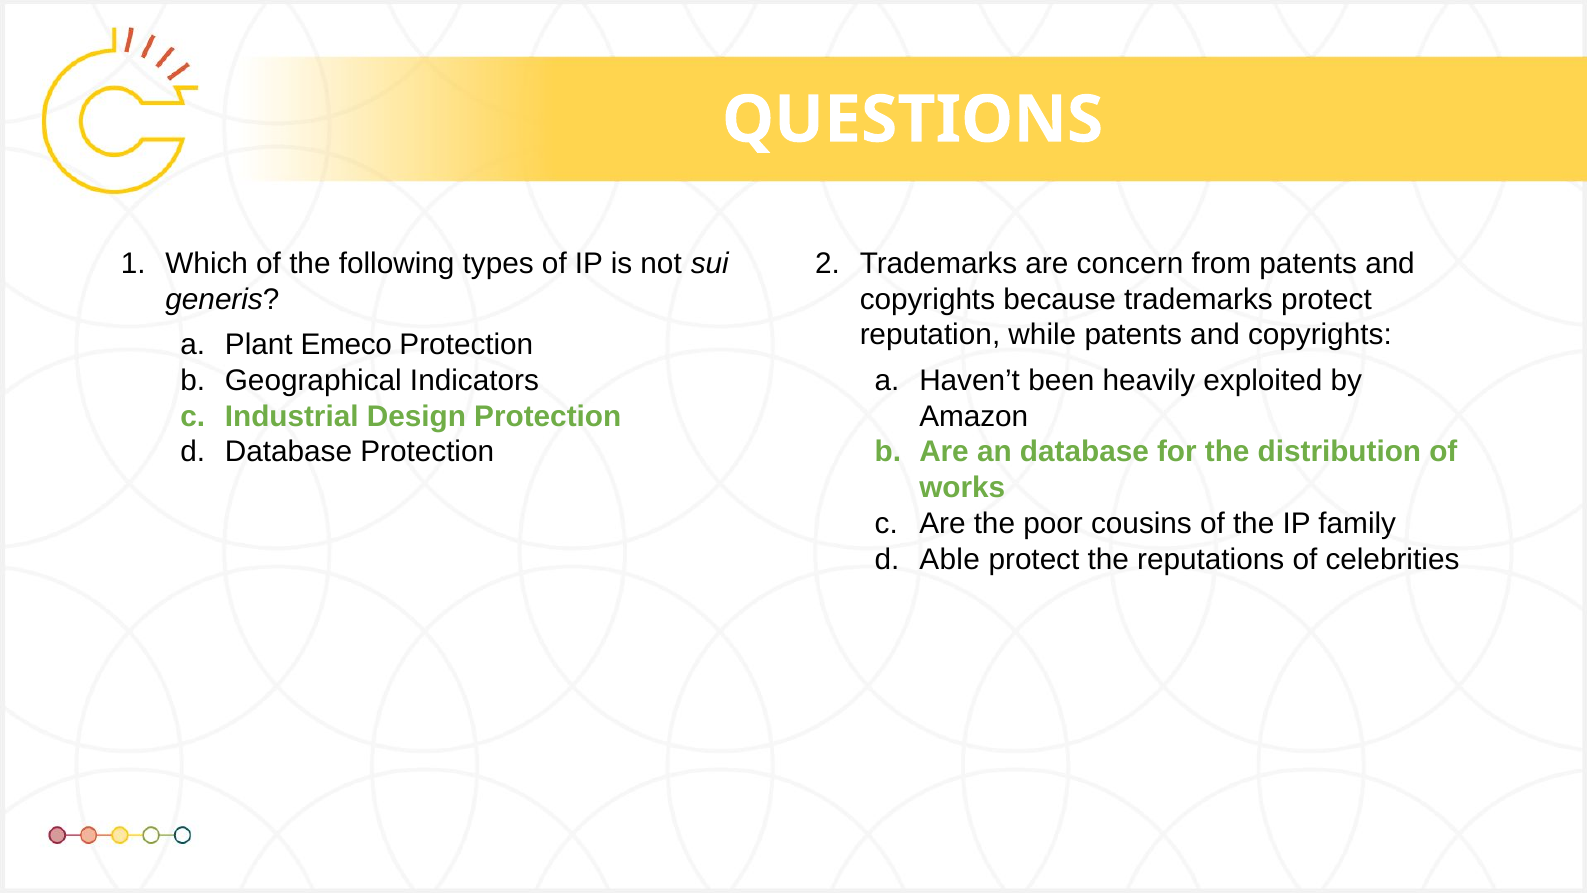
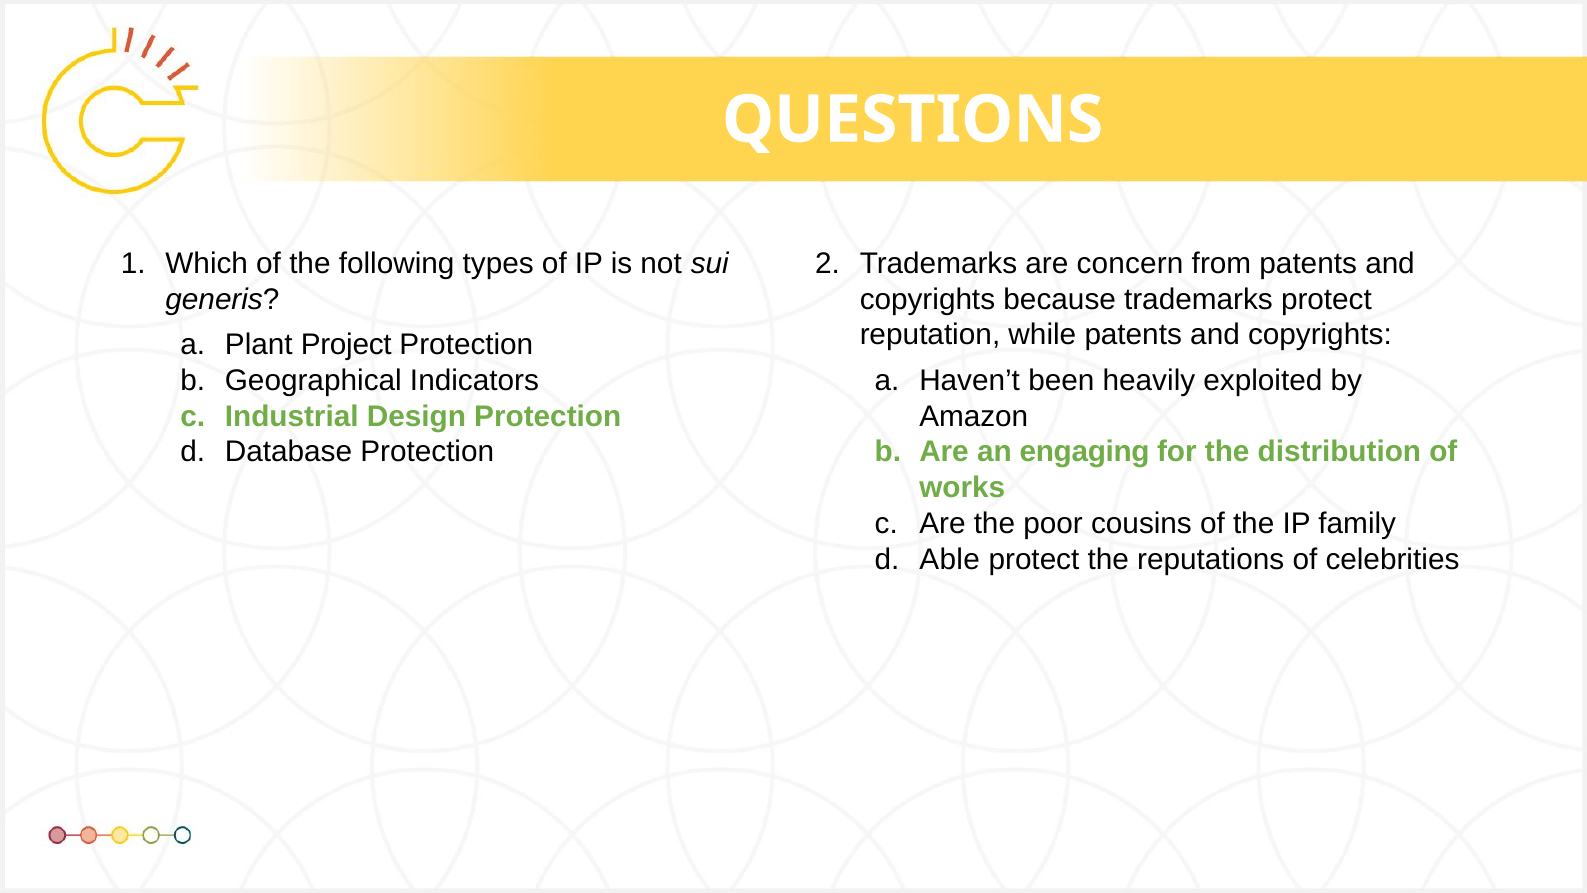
Emeco: Emeco -> Project
an database: database -> engaging
